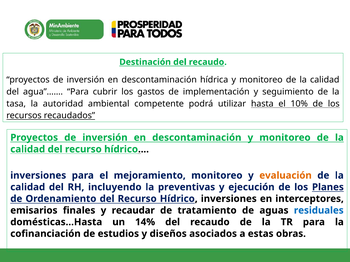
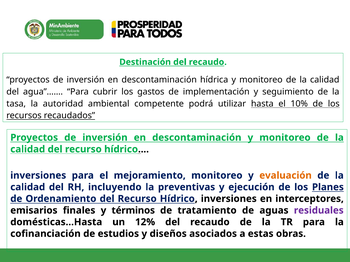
recaudar: recaudar -> términos
residuales colour: blue -> purple
14%: 14% -> 12%
